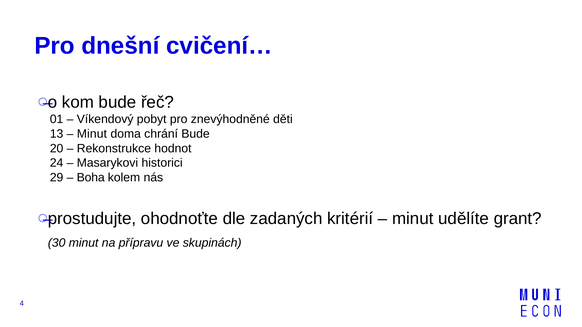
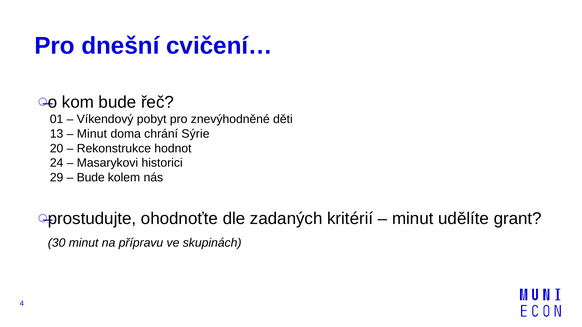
chrání Bude: Bude -> Sýrie
Boha at (91, 178): Boha -> Bude
